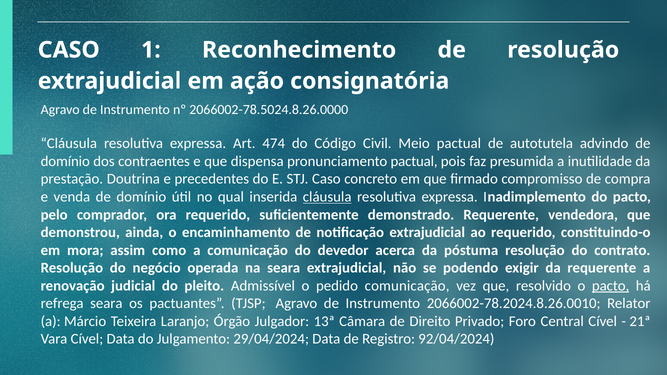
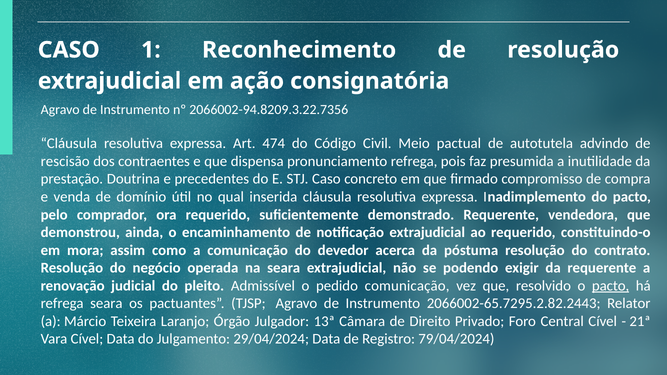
2066002-78.5024.8.26.0000: 2066002-78.5024.8.26.0000 -> 2066002-94.8209.3.22.7356
domínio at (65, 161): domínio -> rescisão
pronunciamento pactual: pactual -> refrega
cláusula at (327, 197) underline: present -> none
2066002-78.2024.8.26.0010: 2066002-78.2024.8.26.0010 -> 2066002-65.7295.2.82.2443
92/04/2024: 92/04/2024 -> 79/04/2024
